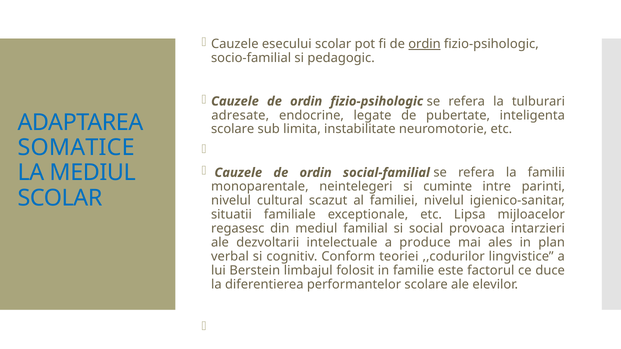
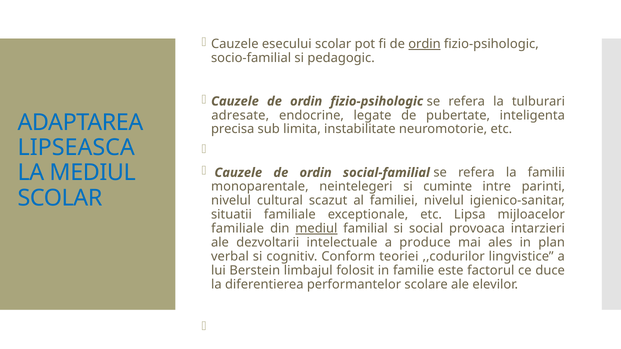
scolare at (233, 129): scolare -> precisa
SOMATICE: SOMATICE -> LIPSEASCA
regasesc at (238, 229): regasesc -> familiale
mediul at (316, 229) underline: none -> present
